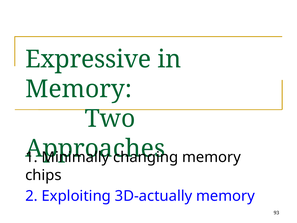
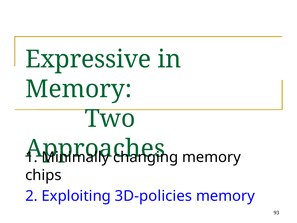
3D-actually: 3D-actually -> 3D-policies
